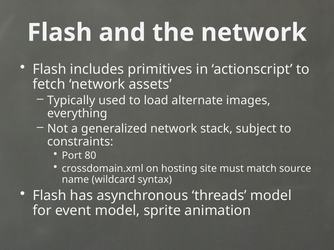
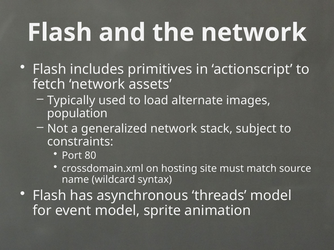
everything: everything -> population
